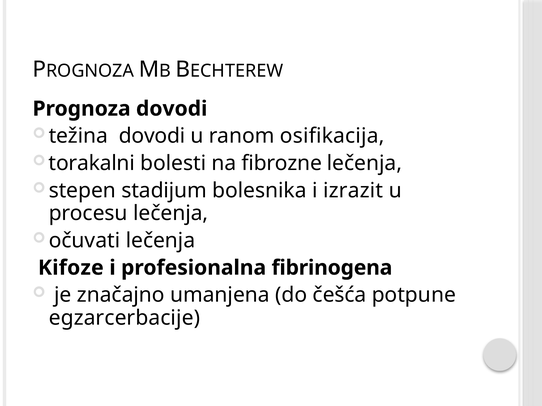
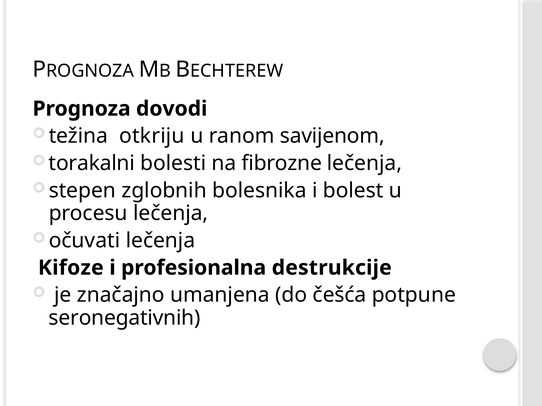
težina dovodi: dovodi -> otkriju
osifikacija: osifikacija -> savijenom
stadijum: stadijum -> zglobnih
izrazit: izrazit -> bolest
fibrinogena: fibrinogena -> destrukcije
egzarcerbacije: egzarcerbacije -> seronegativnih
